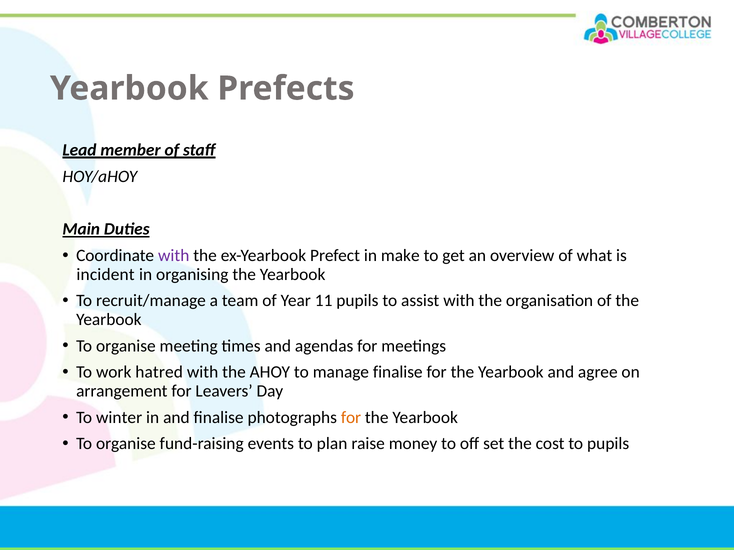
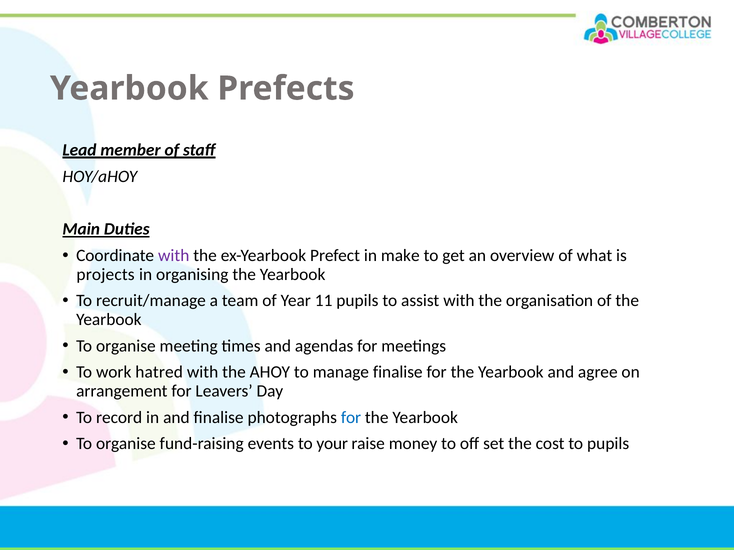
incident: incident -> projects
winter: winter -> record
for at (351, 418) colour: orange -> blue
plan: plan -> your
